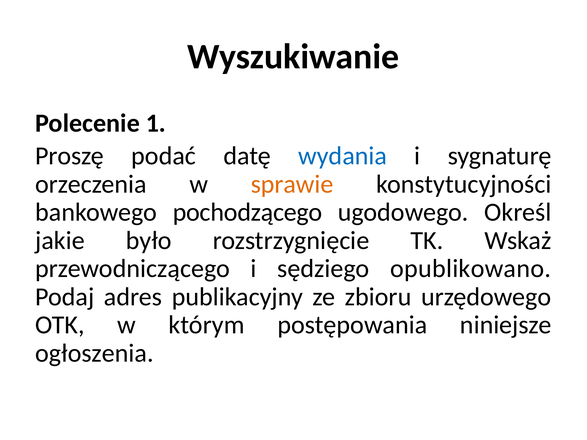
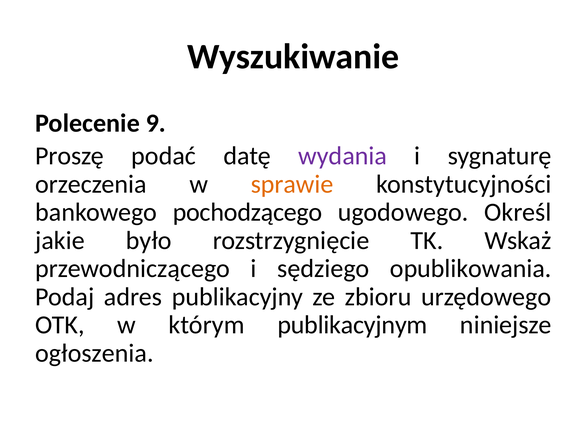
1: 1 -> 9
wydania colour: blue -> purple
opublikowano: opublikowano -> opublikowania
postępowania: postępowania -> publikacyjnym
